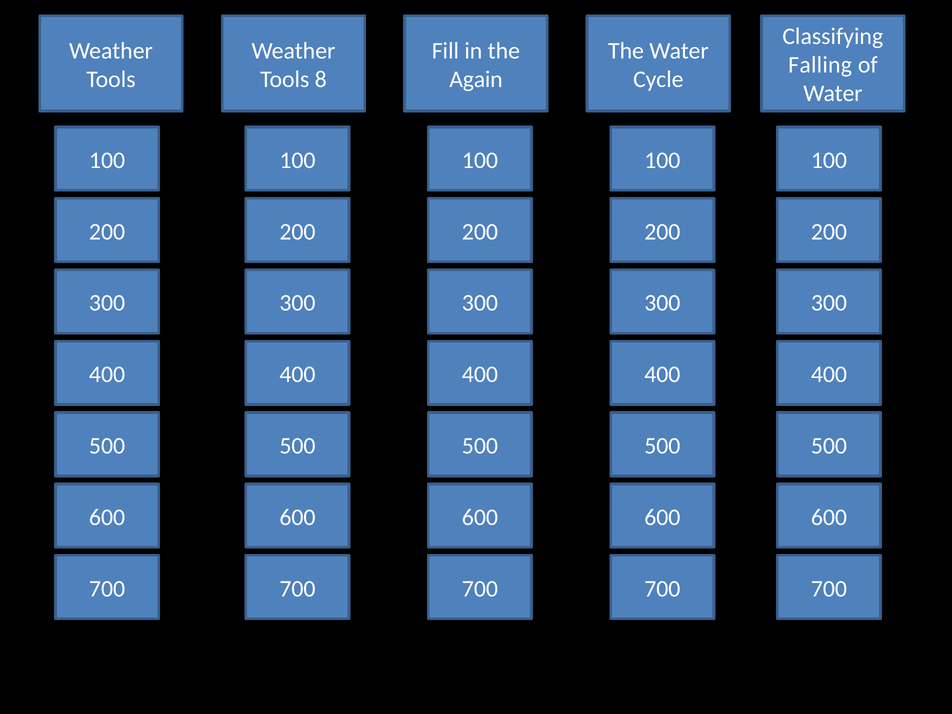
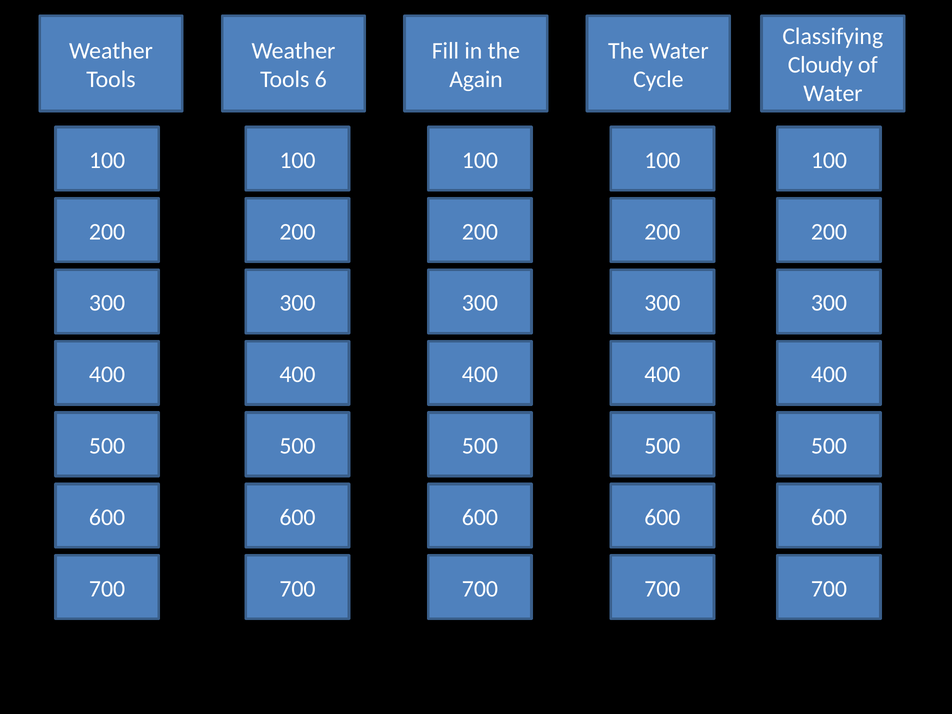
Falling: Falling -> Cloudy
8: 8 -> 6
